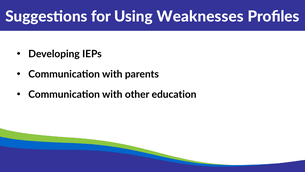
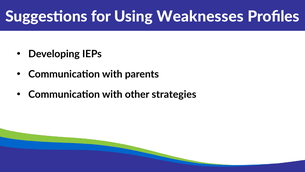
education: education -> strategies
